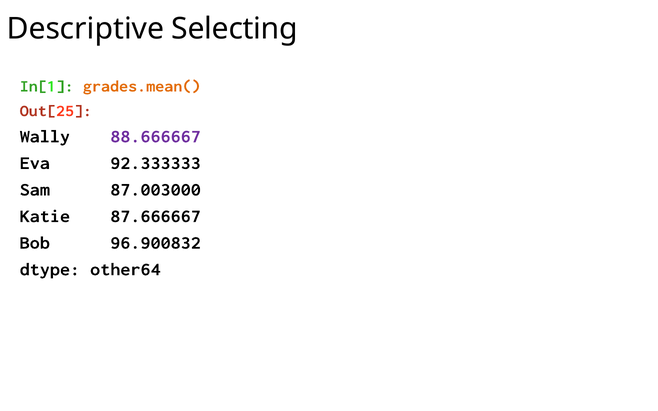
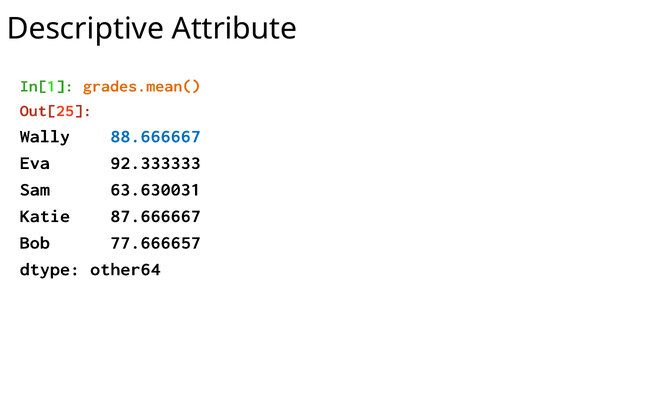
Selecting: Selecting -> Attribute
88.666667 colour: purple -> blue
87.003000: 87.003000 -> 63.630031
96.900832: 96.900832 -> 77.666657
